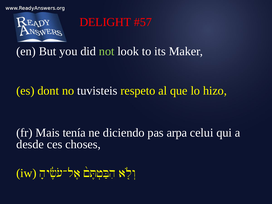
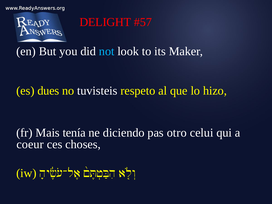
not colour: light green -> light blue
dont: dont -> dues
arpa: arpa -> otro
desde: desde -> coeur
